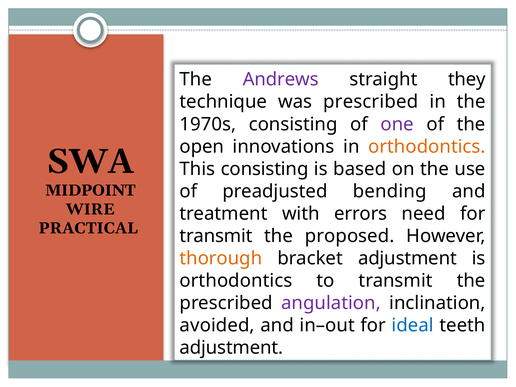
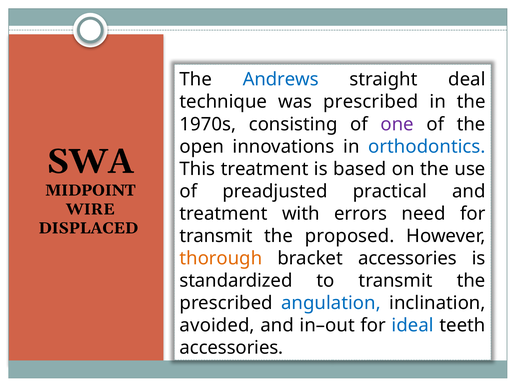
Andrews colour: purple -> blue
they: they -> deal
orthodontics at (427, 147) colour: orange -> blue
This consisting: consisting -> treatment
bending: bending -> practical
PRACTICAL: PRACTICAL -> DISPLACED
bracket adjustment: adjustment -> accessories
orthodontics at (236, 281): orthodontics -> standardized
angulation colour: purple -> blue
adjustment at (231, 348): adjustment -> accessories
